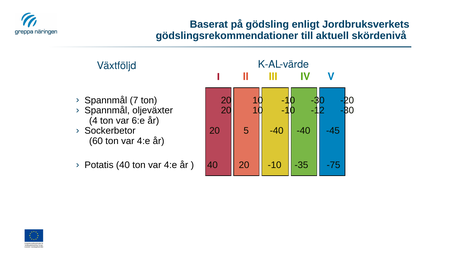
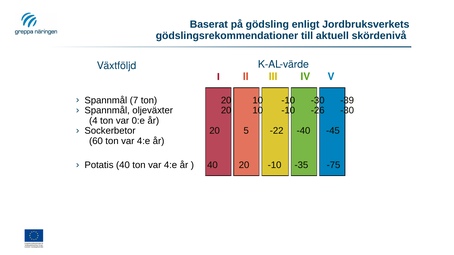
-20: -20 -> -39
-12: -12 -> -26
6:e: 6:e -> 0:e
5 -40: -40 -> -22
